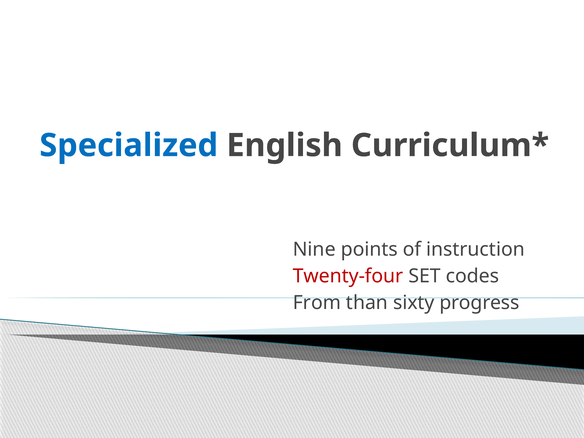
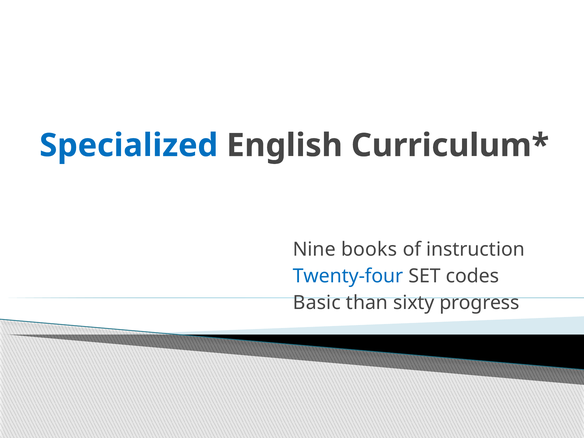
points: points -> books
Twenty-four colour: red -> blue
From: From -> Basic
